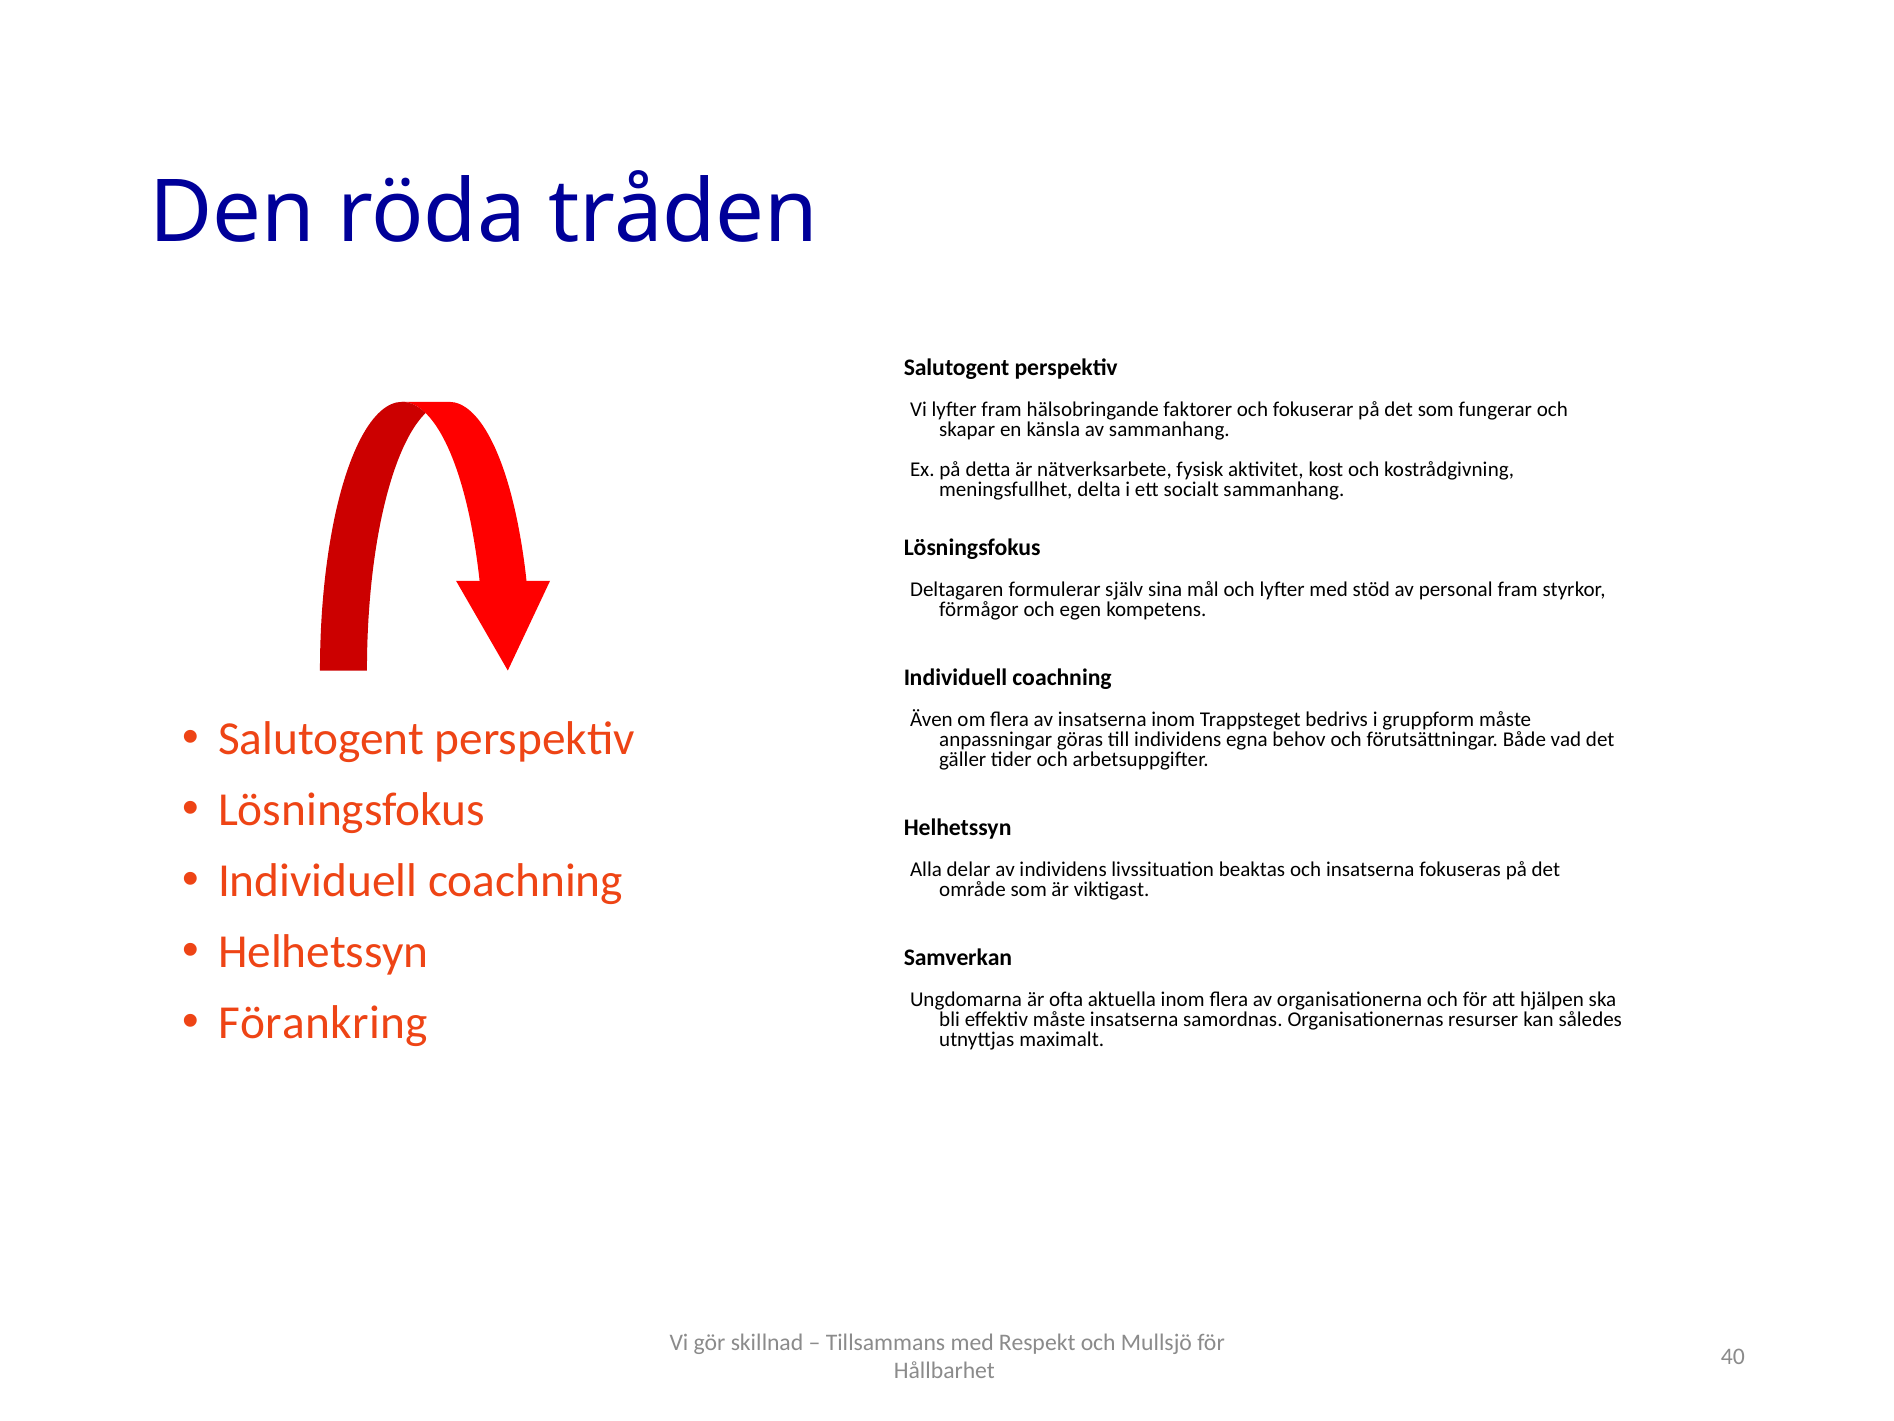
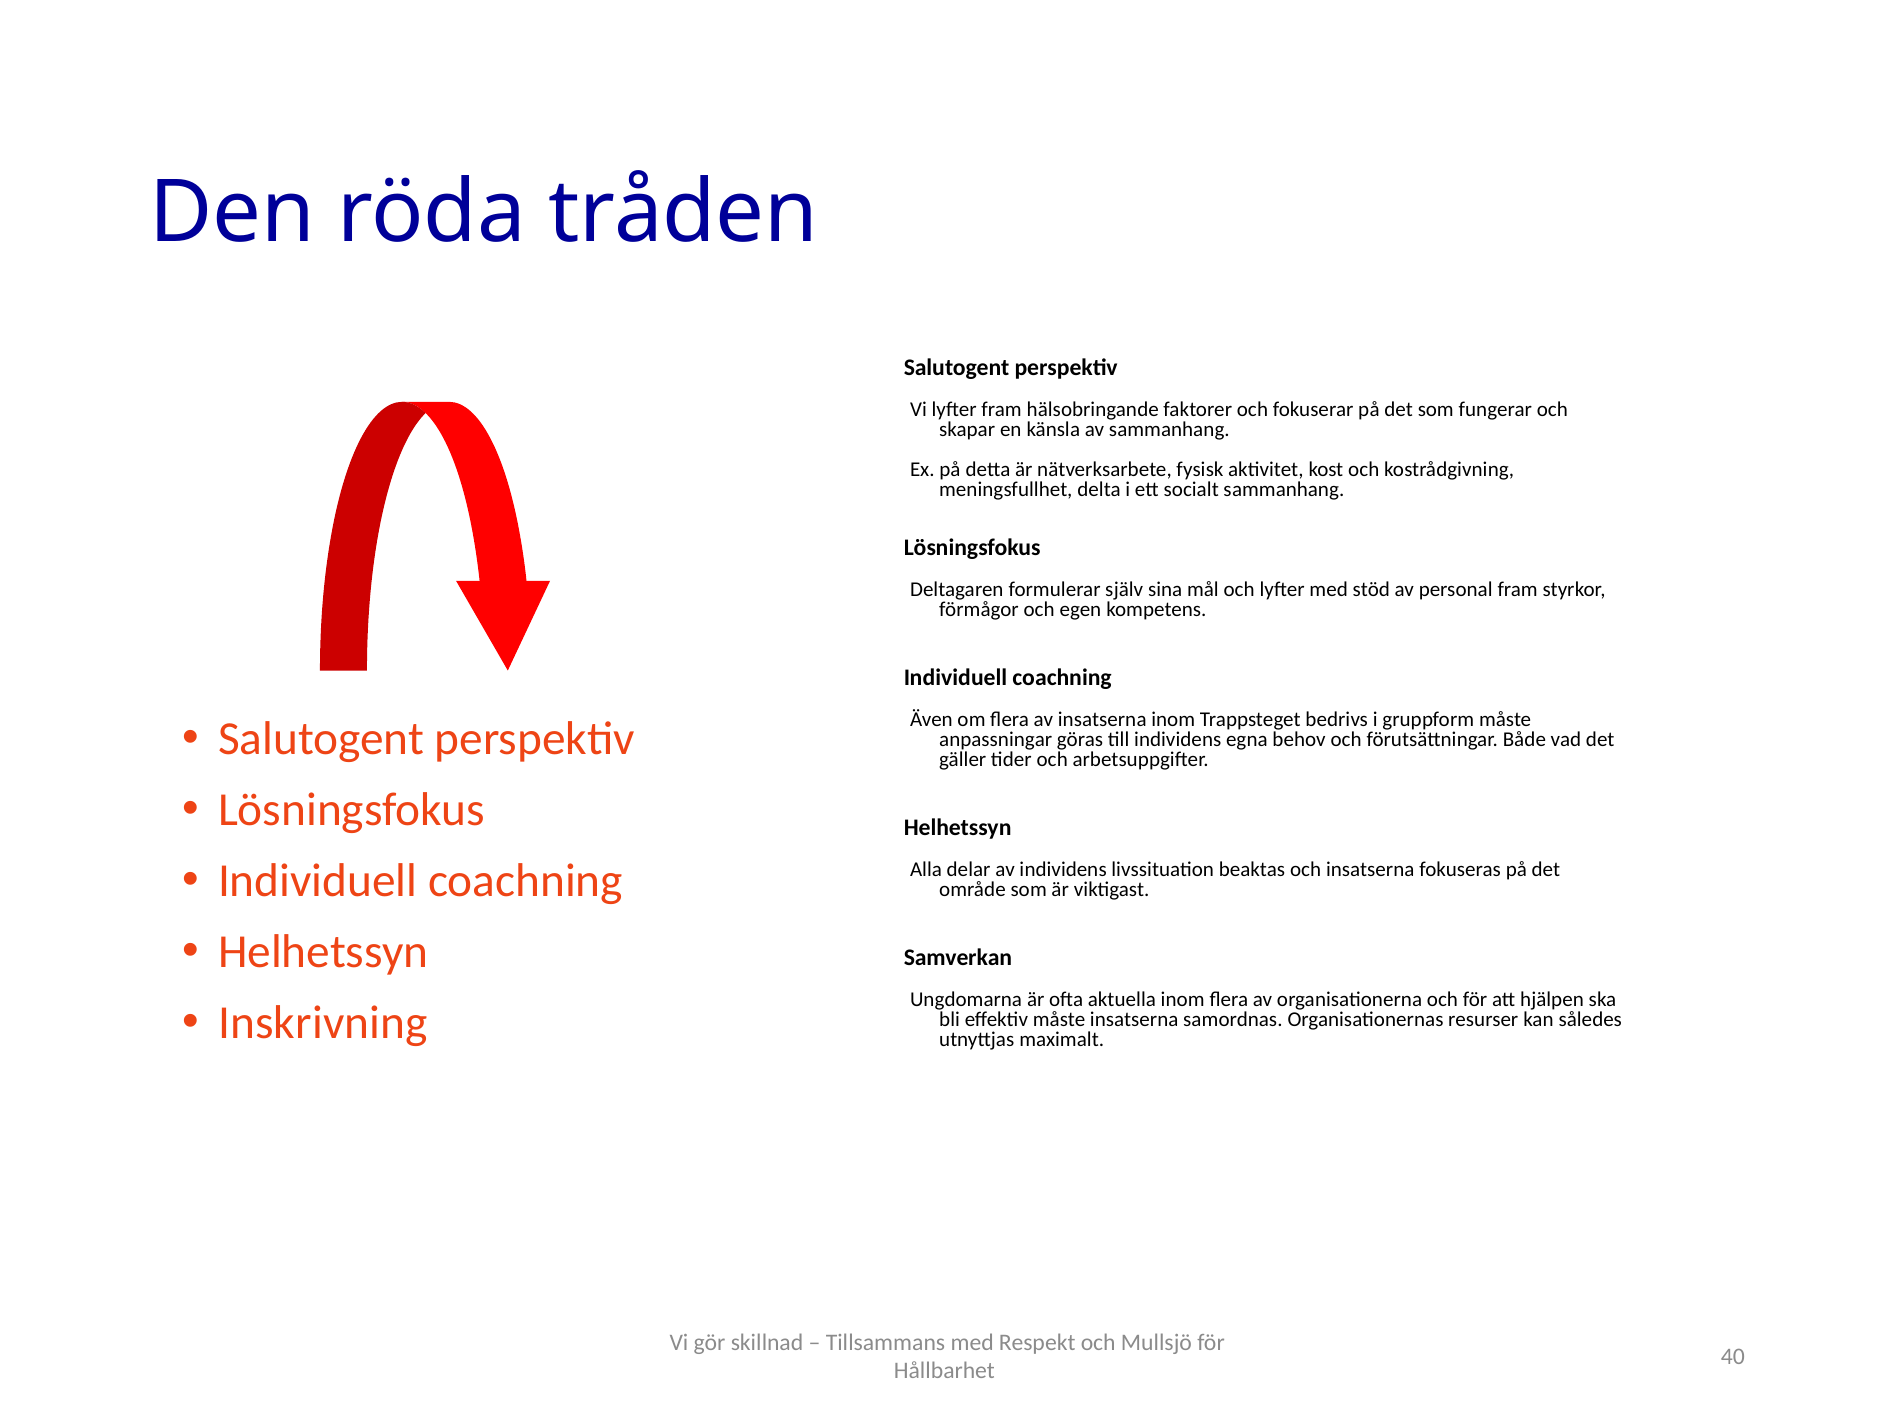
Förankring: Förankring -> Inskrivning
